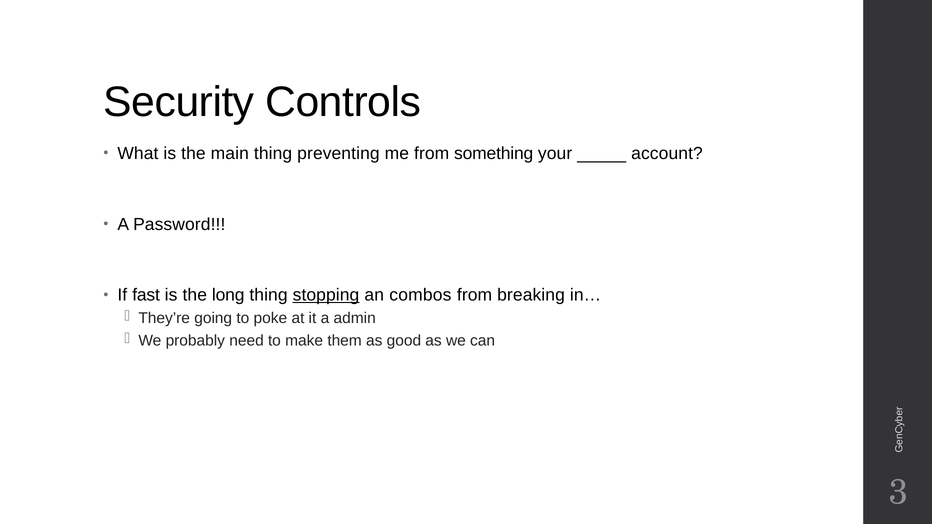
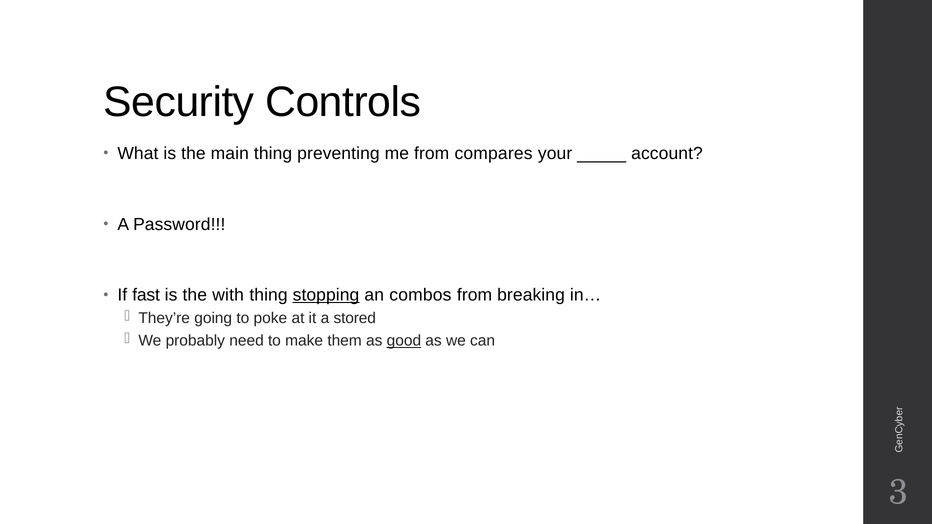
something: something -> compares
long: long -> with
admin: admin -> stored
good underline: none -> present
